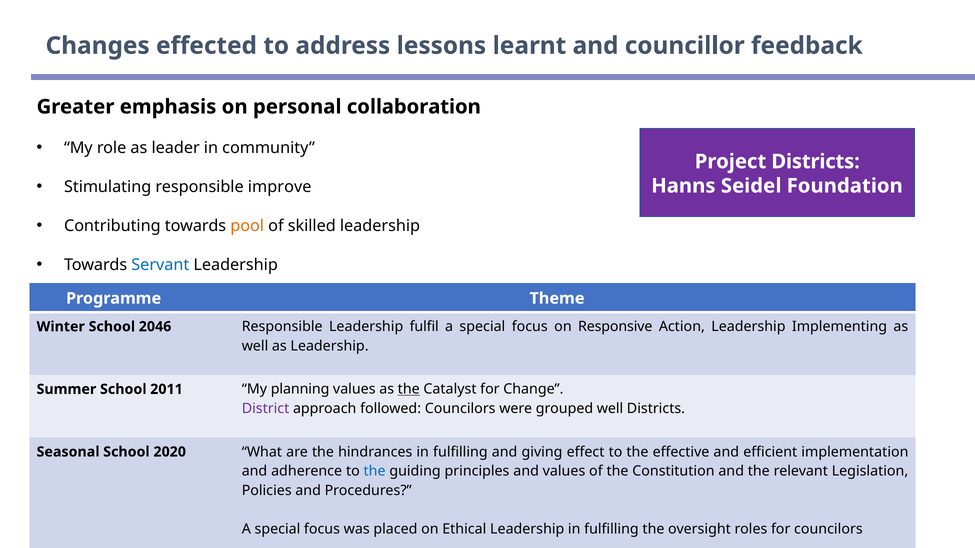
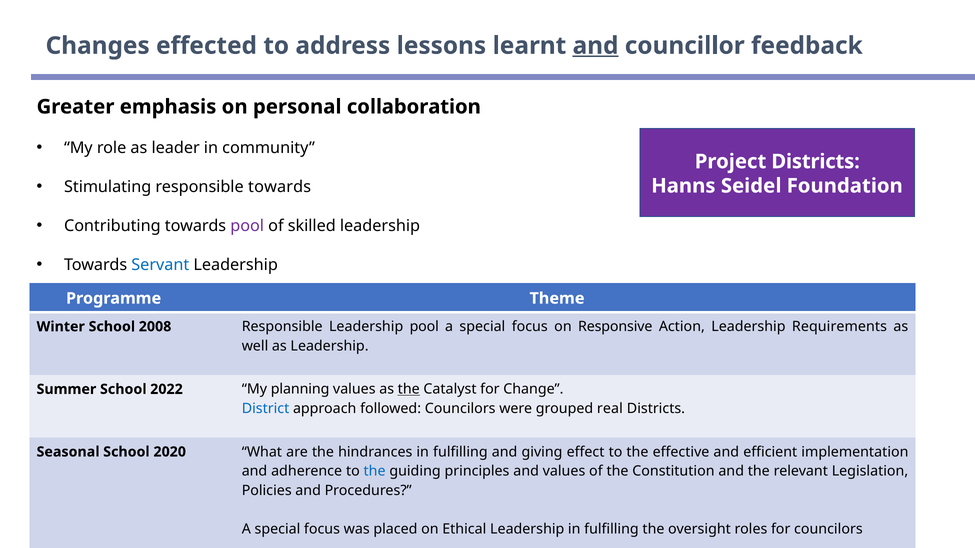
and at (596, 46) underline: none -> present
responsible improve: improve -> towards
pool at (247, 226) colour: orange -> purple
2046: 2046 -> 2008
Leadership fulfil: fulfil -> pool
Implementing: Implementing -> Requirements
2011: 2011 -> 2022
District colour: purple -> blue
grouped well: well -> real
